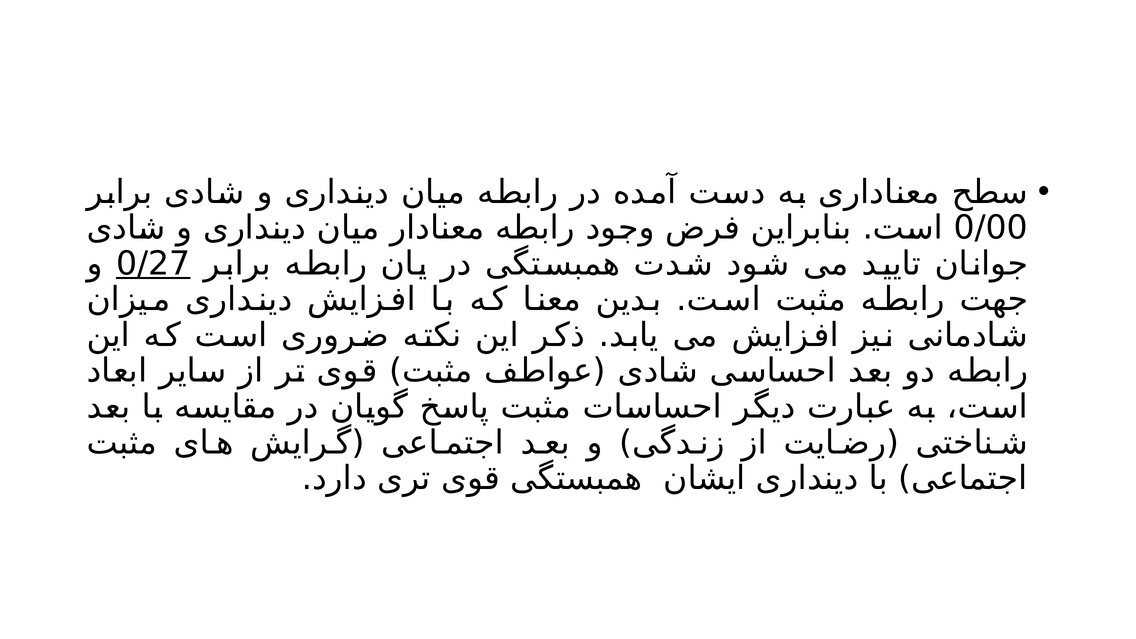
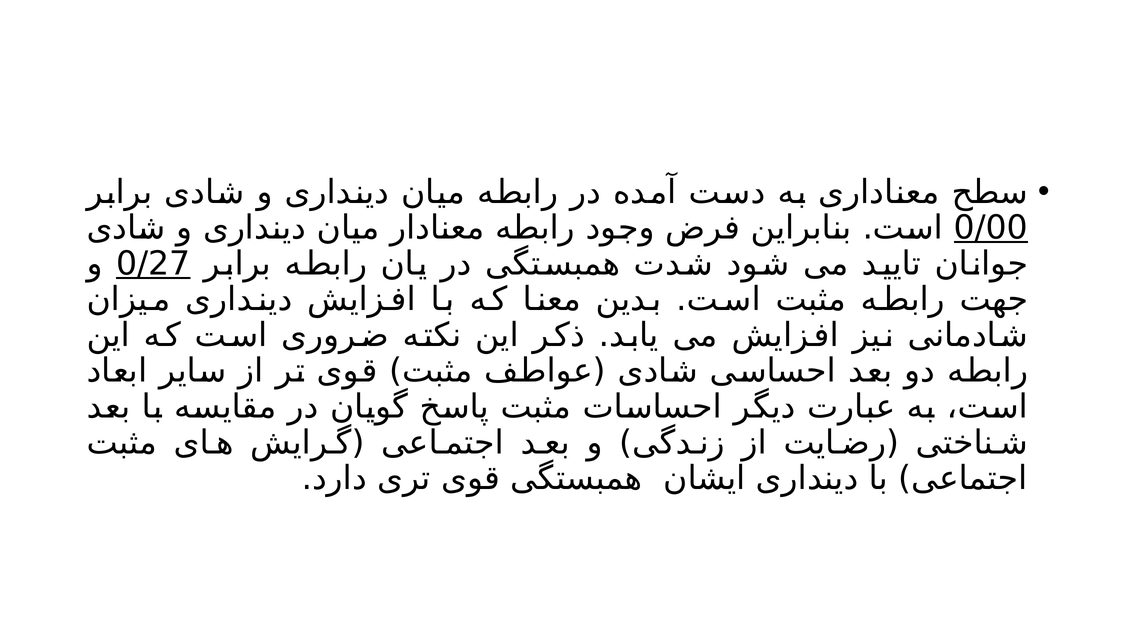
0/00 underline: none -> present
